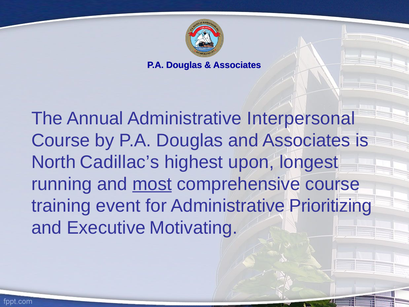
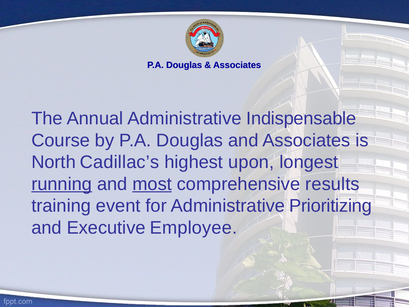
Interpersonal: Interpersonal -> Indispensable
running underline: none -> present
comprehensive course: course -> results
Motivating: Motivating -> Employee
